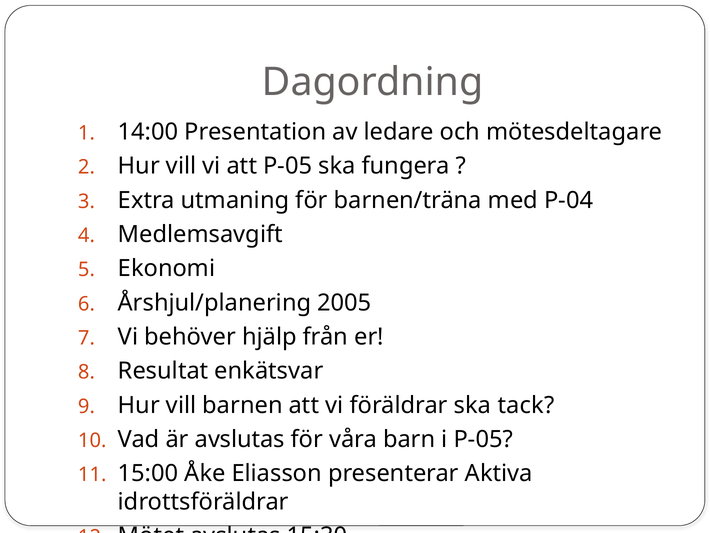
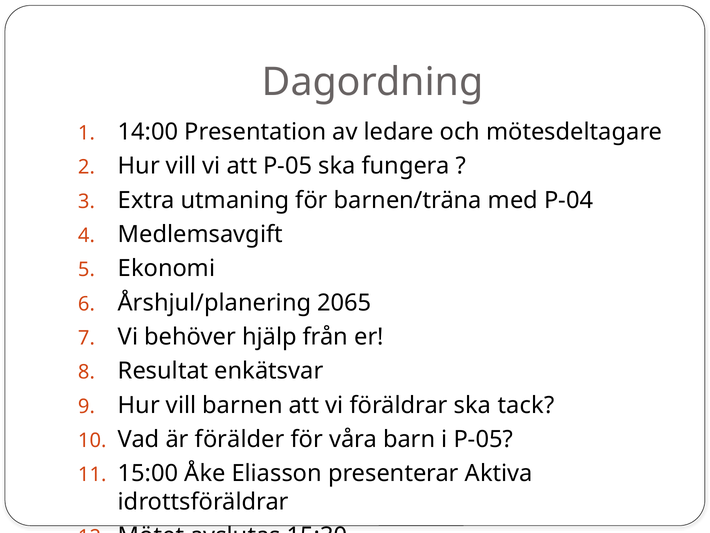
2005: 2005 -> 2065
är avslutas: avslutas -> förälder
